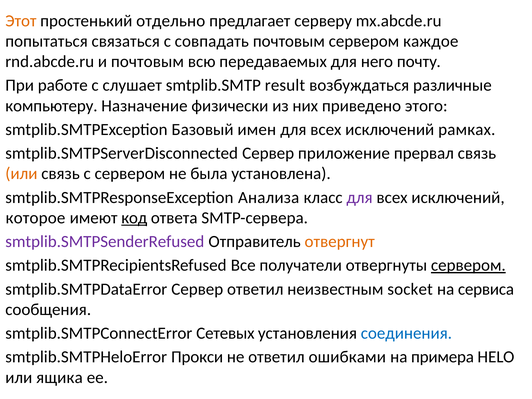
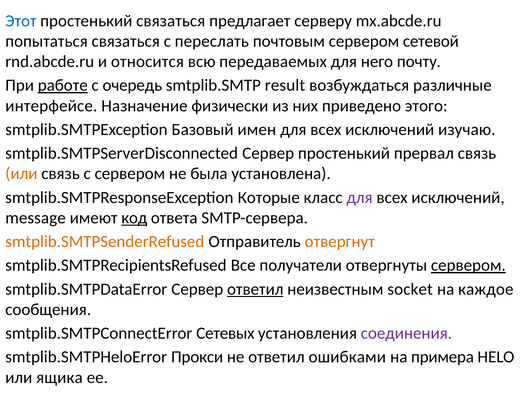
Этот colour: orange -> blue
простенький отдельно: отдельно -> связаться
совпадать: совпадать -> переслать
каждое: каждое -> сетевой
и почтовым: почтовым -> относится
работе underline: none -> present
слушает: слушает -> очередь
компьютеру: компьютеру -> интерфейсе
рамках: рамках -> изучаю
Сервер приложение: приложение -> простенький
Анализа: Анализа -> Которые
которое: которое -> message
smtplib.SMTPSenderRefused colour: purple -> orange
ответил at (255, 289) underline: none -> present
сервиса: сервиса -> каждое
соединения colour: blue -> purple
